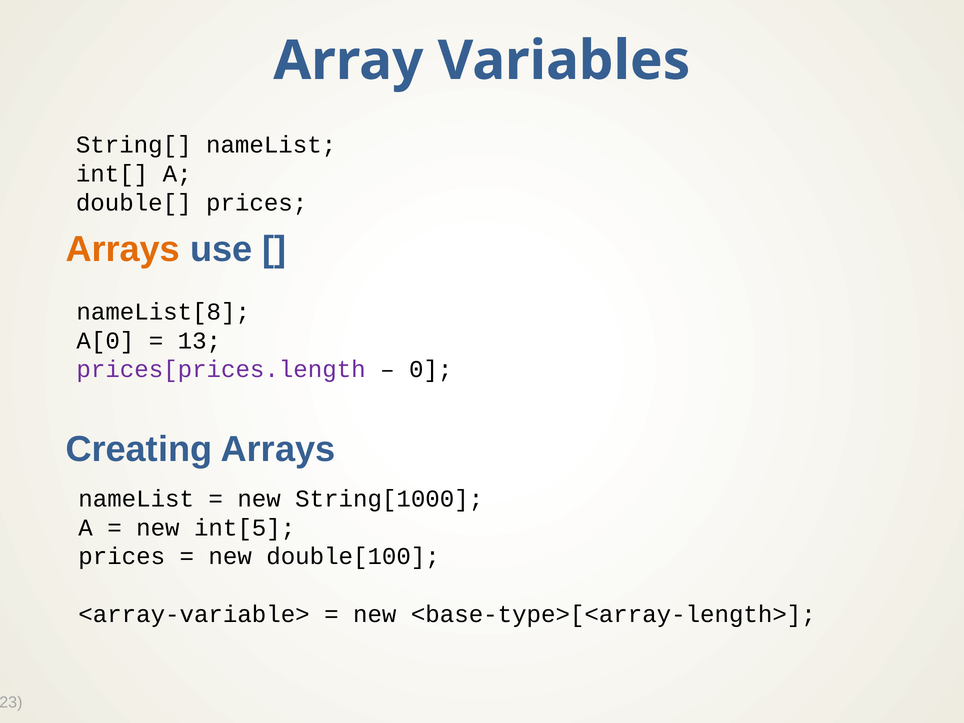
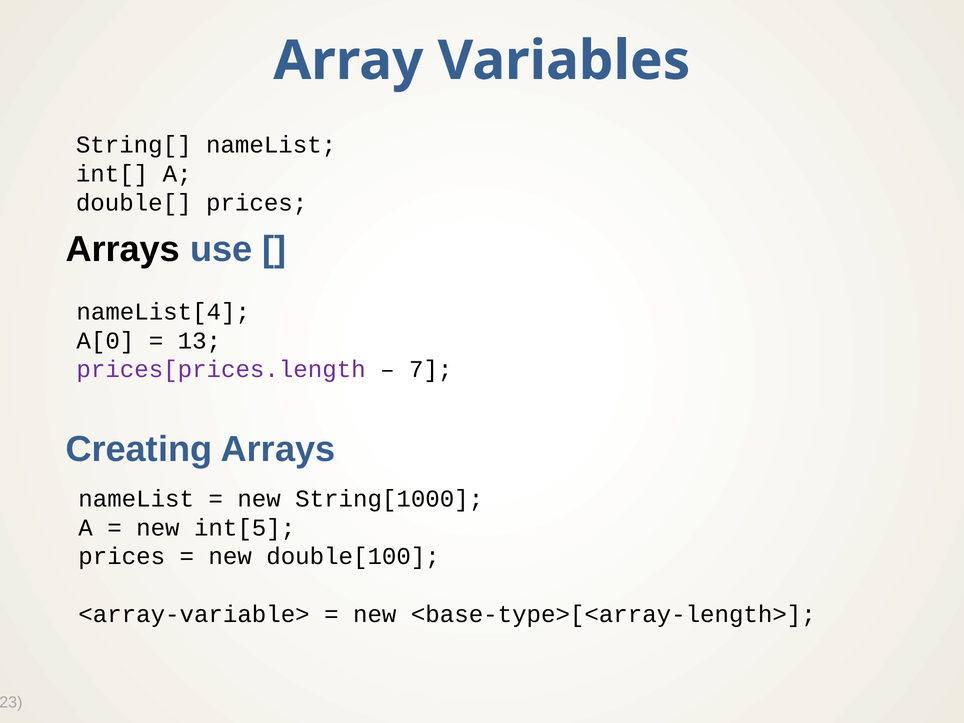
Arrays at (123, 250) colour: orange -> black
nameList[8: nameList[8 -> nameList[4
0: 0 -> 7
